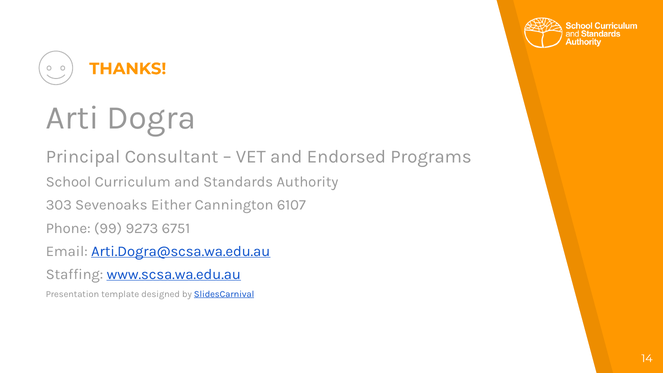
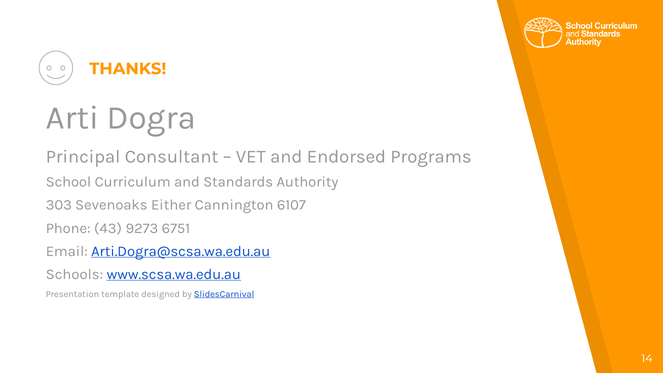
99: 99 -> 43
Staffing: Staffing -> Schools
